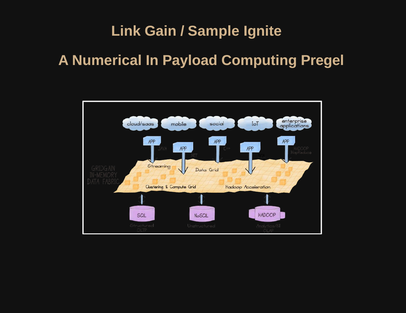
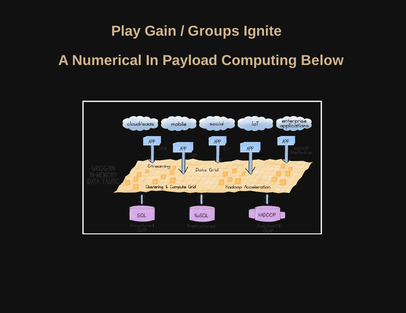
Link: Link -> Play
Sample: Sample -> Groups
Pregel: Pregel -> Below
